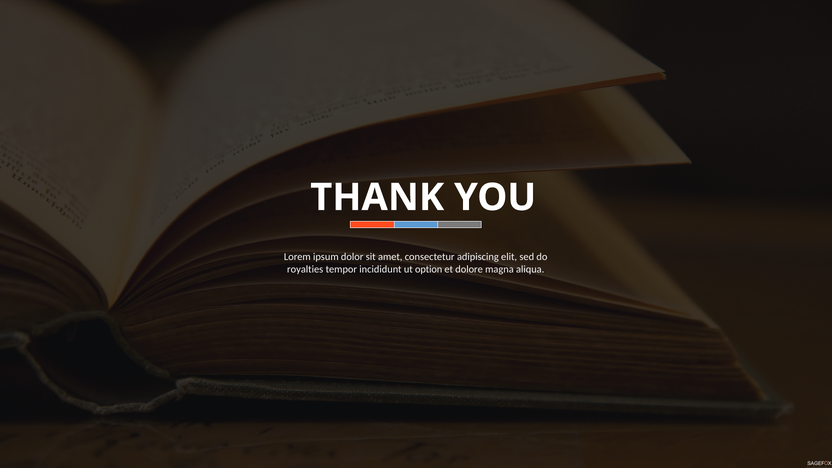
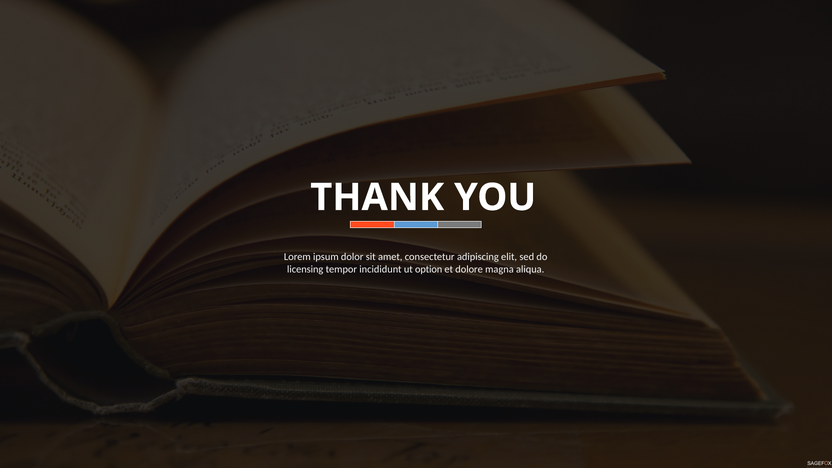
royalties: royalties -> licensing
